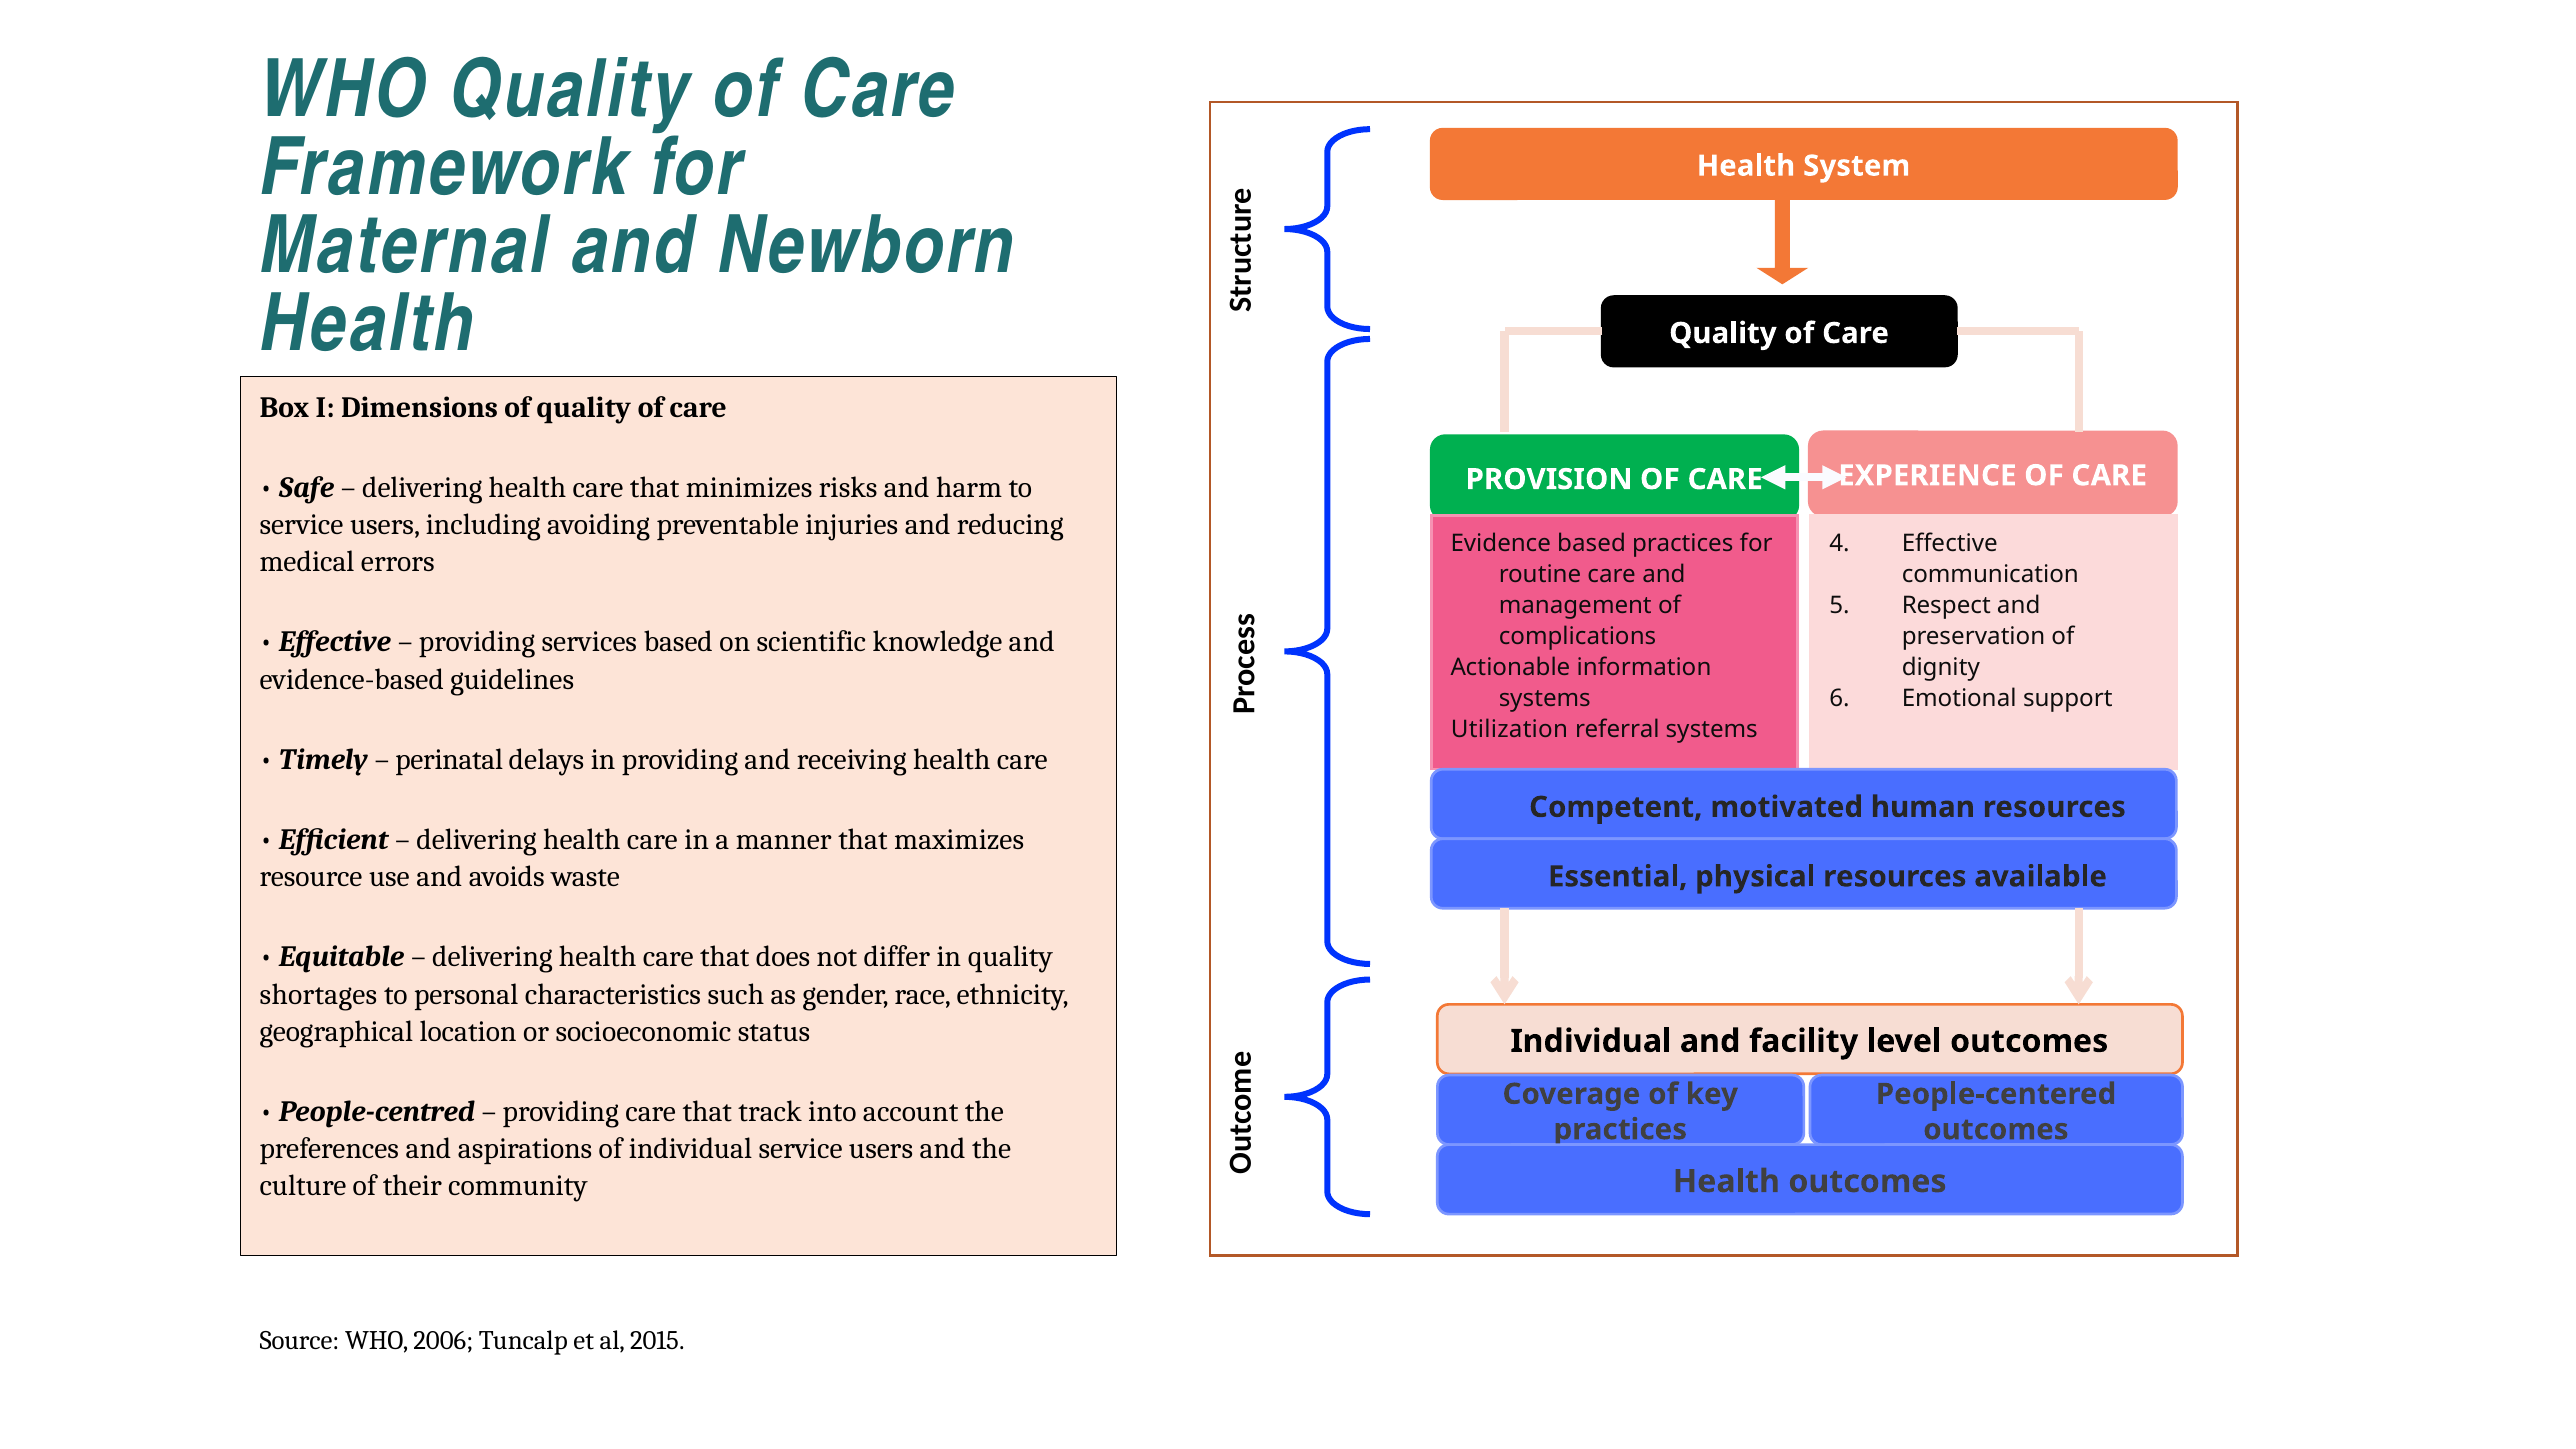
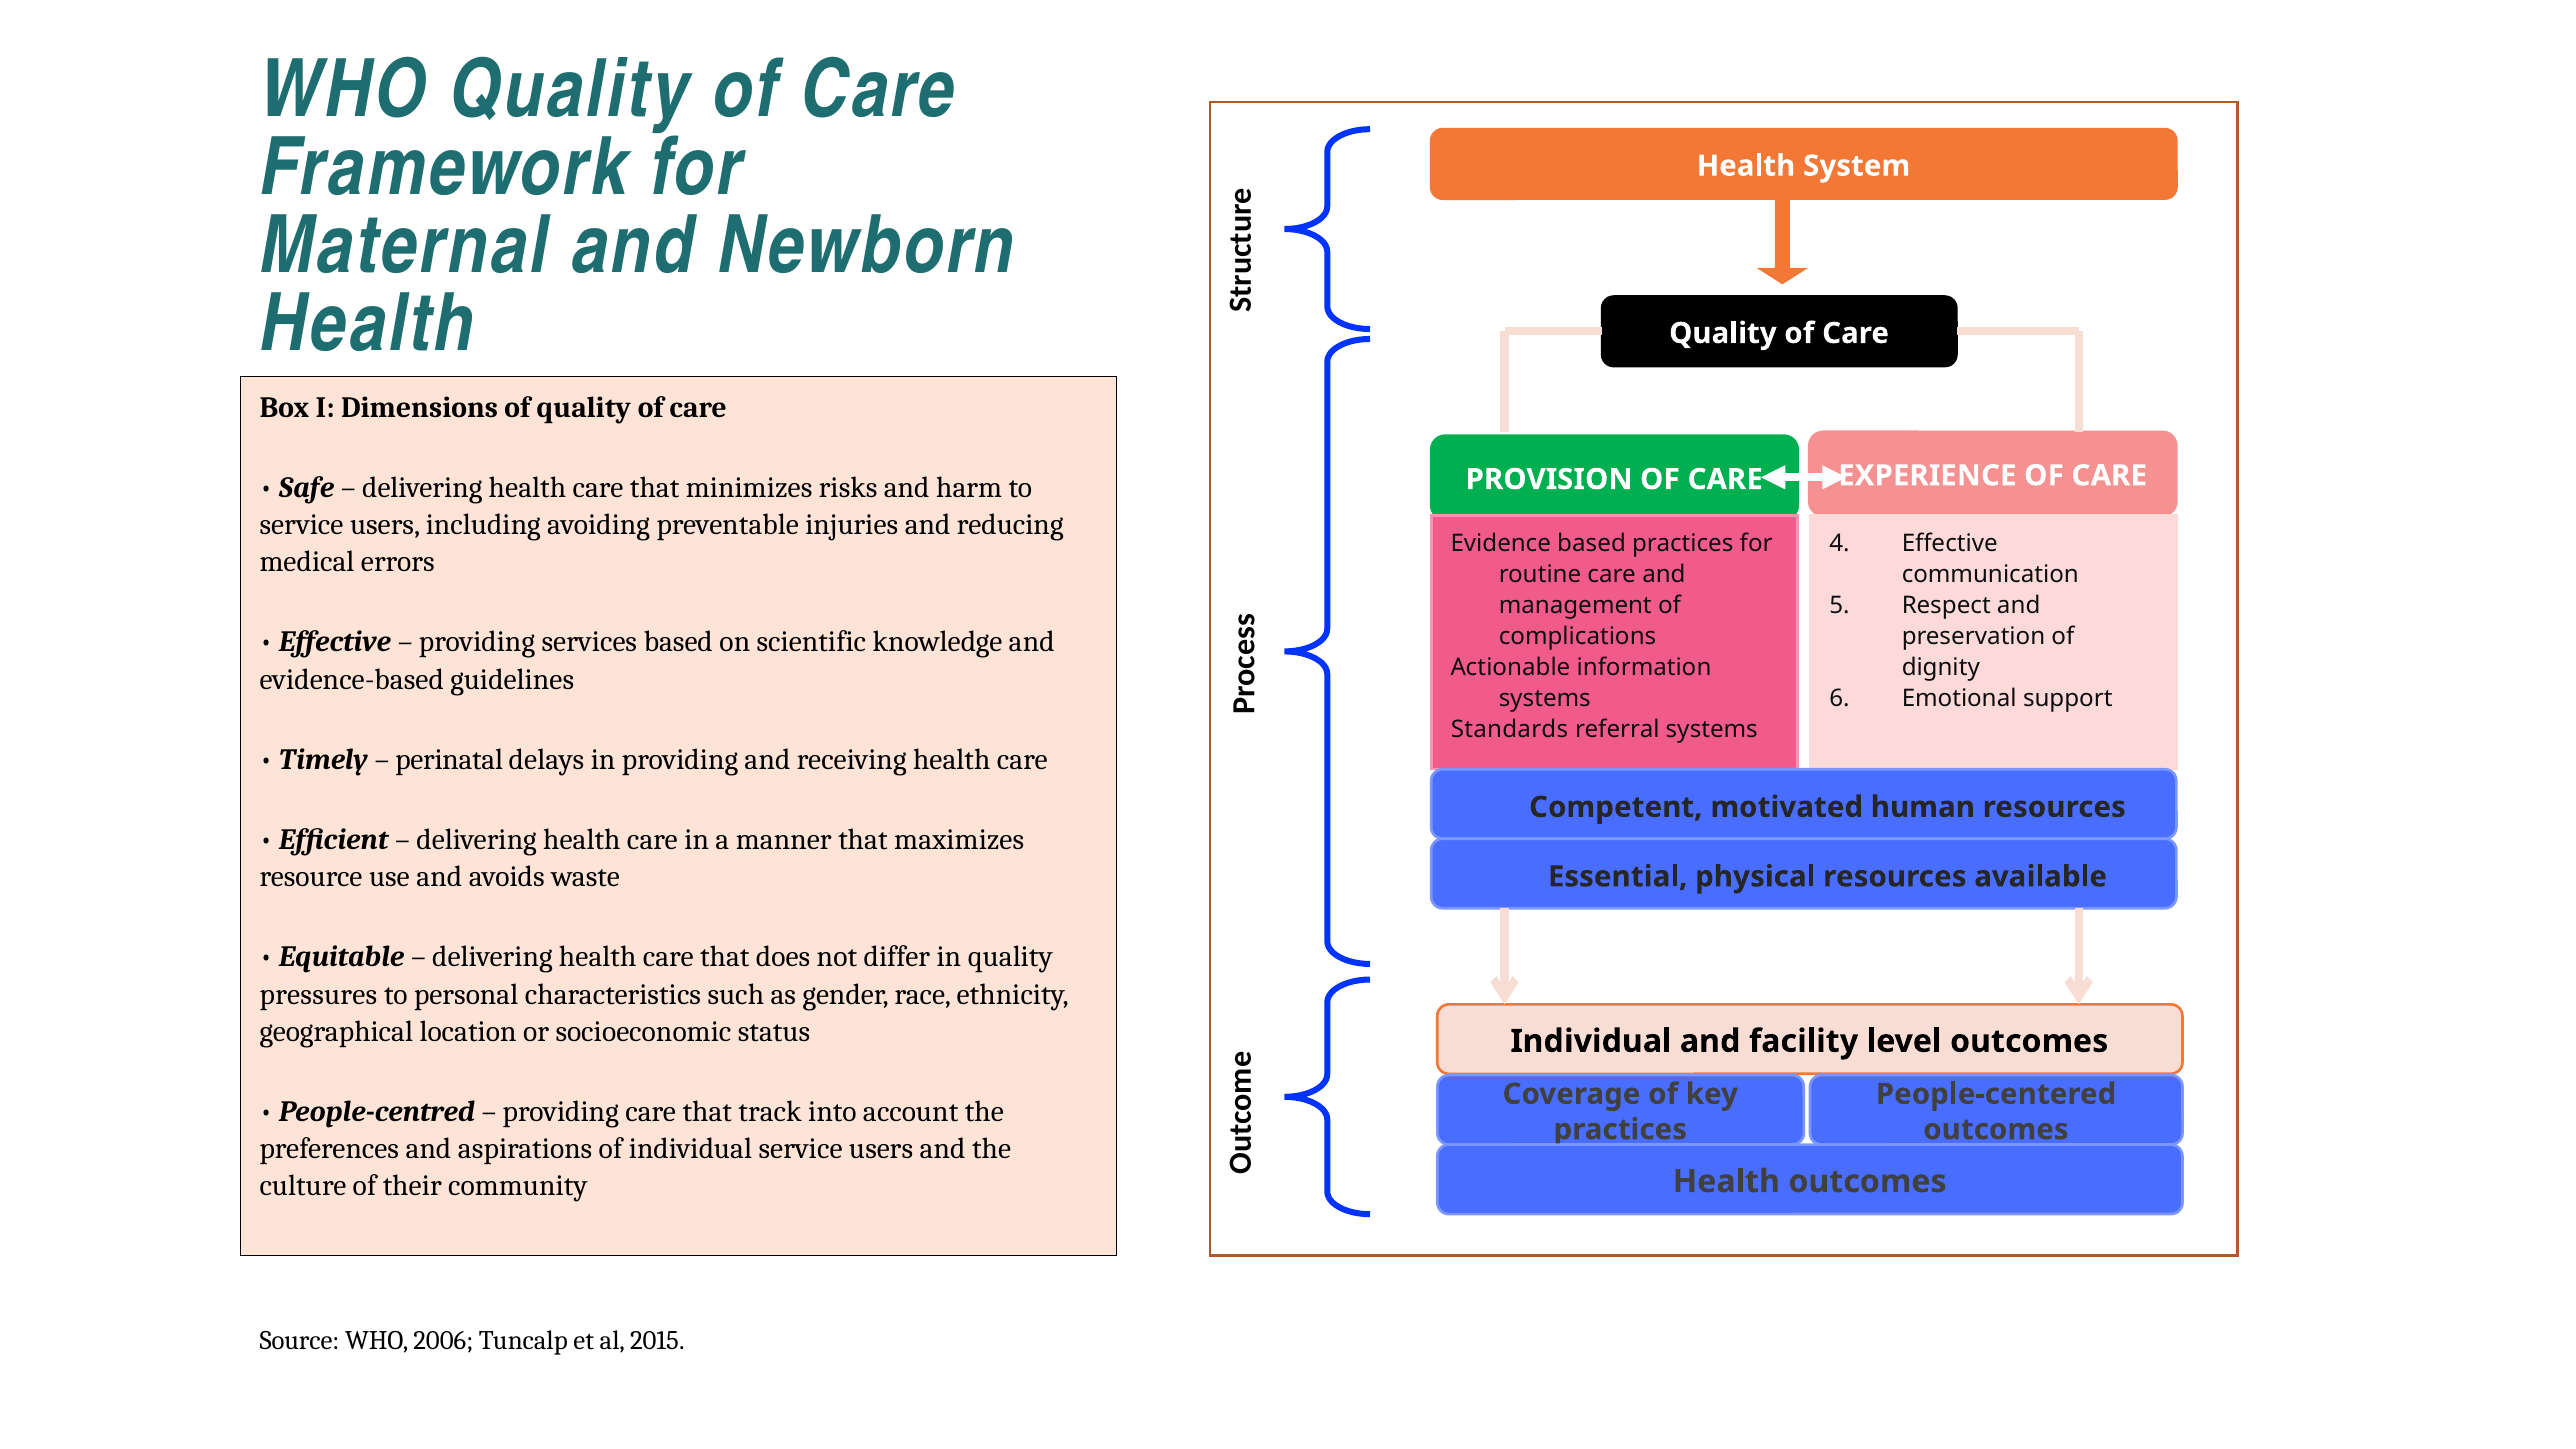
Utilization: Utilization -> Standards
shortages: shortages -> pressures
